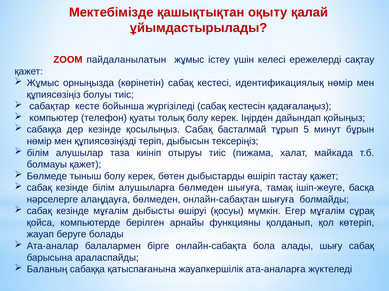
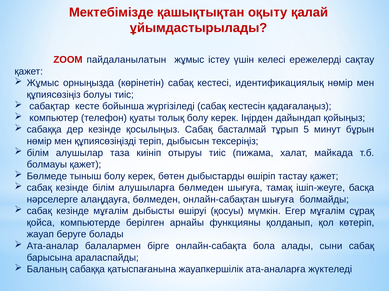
шығу: шығу -> сыни
